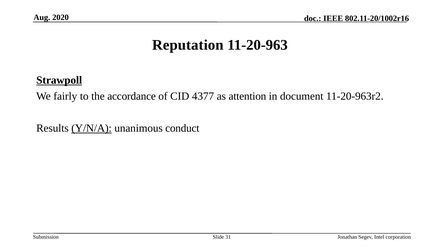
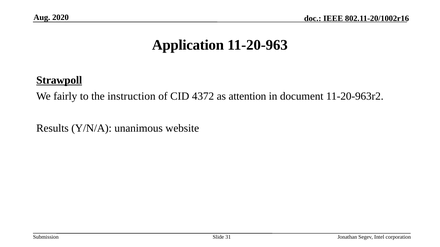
Reputation: Reputation -> Application
accordance: accordance -> instruction
4377: 4377 -> 4372
Y/N/A underline: present -> none
conduct: conduct -> website
